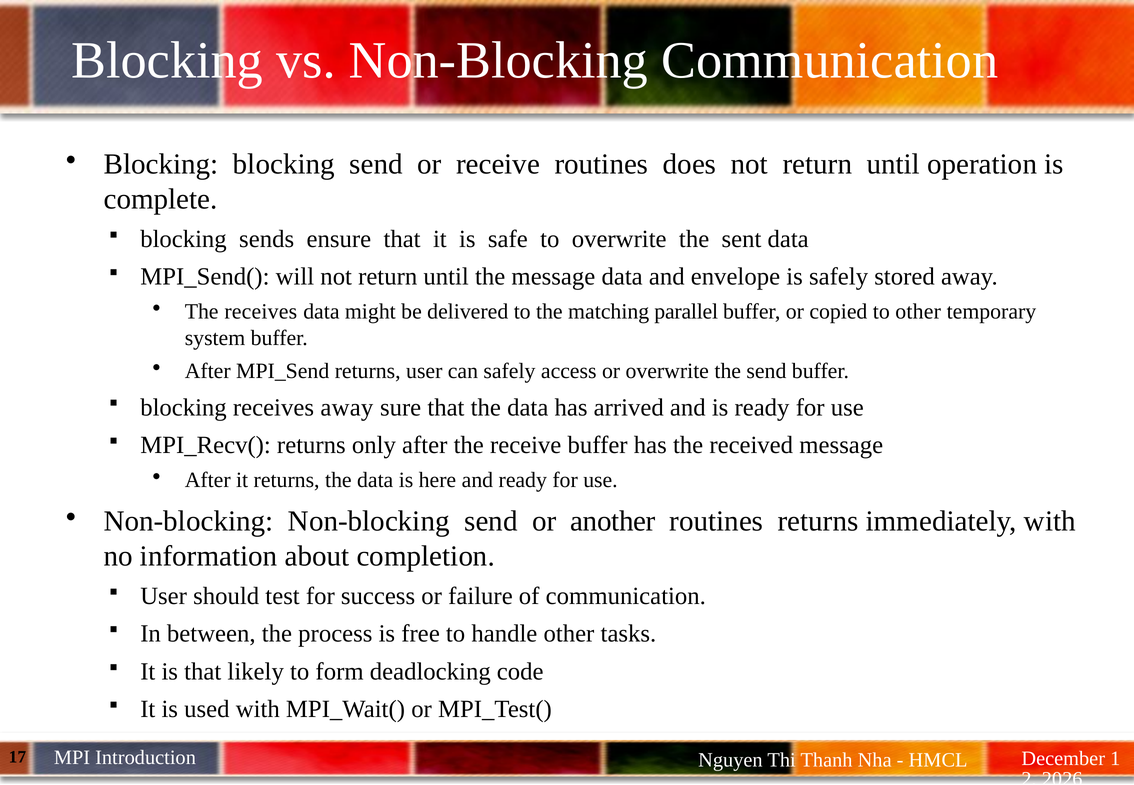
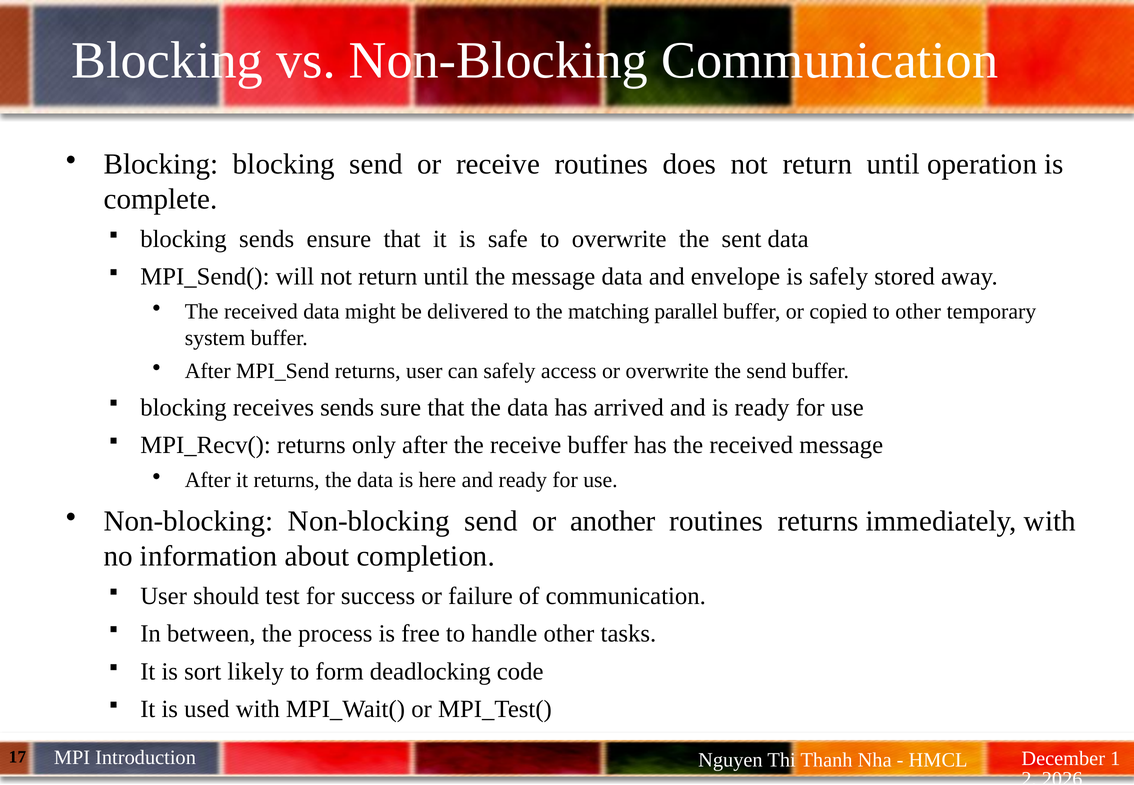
receives at (261, 312): receives -> received
receives away: away -> sends
is that: that -> sort
